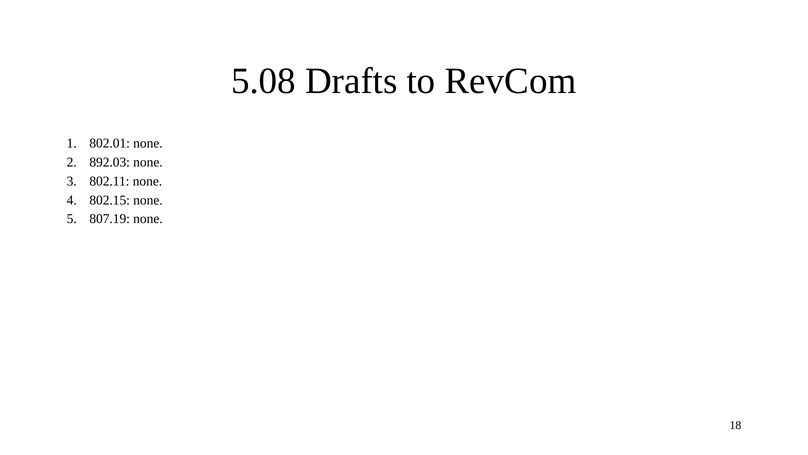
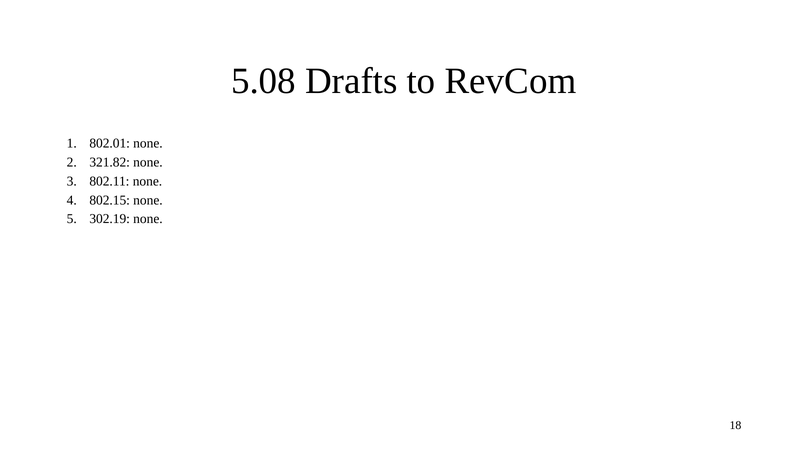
892.03: 892.03 -> 321.82
807.19: 807.19 -> 302.19
